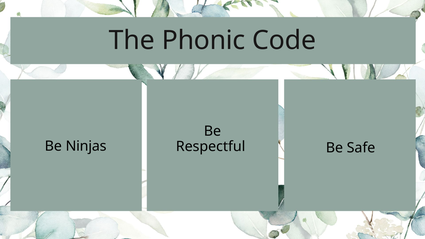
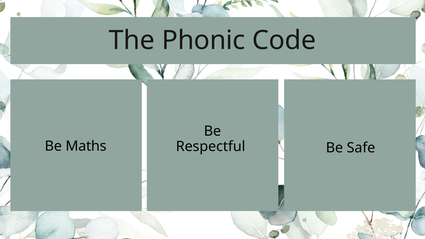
Ninjas: Ninjas -> Maths
